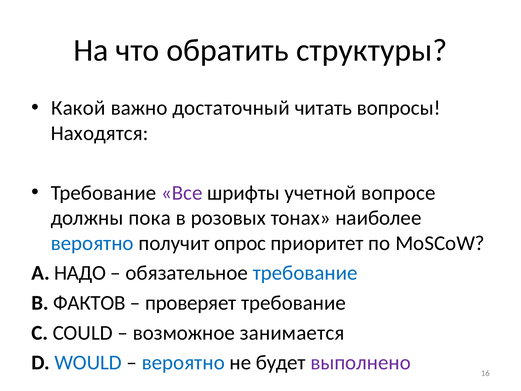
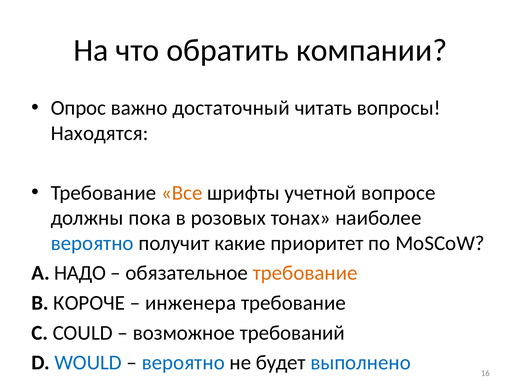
структуры: структуры -> компании
Какой: Какой -> Опрос
Все colour: purple -> orange
опрос: опрос -> какие
требование at (305, 273) colour: blue -> orange
ФАКТОВ: ФАКТОВ -> КОРОЧЕ
проверяет: проверяет -> инженера
занимается: занимается -> требований
выполнено colour: purple -> blue
